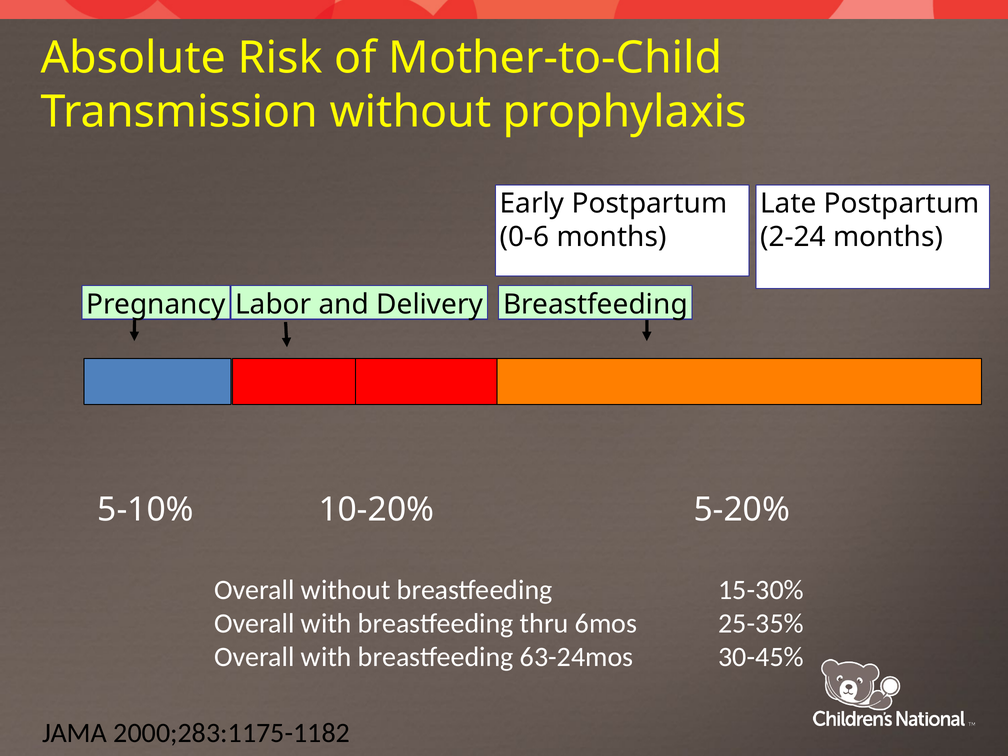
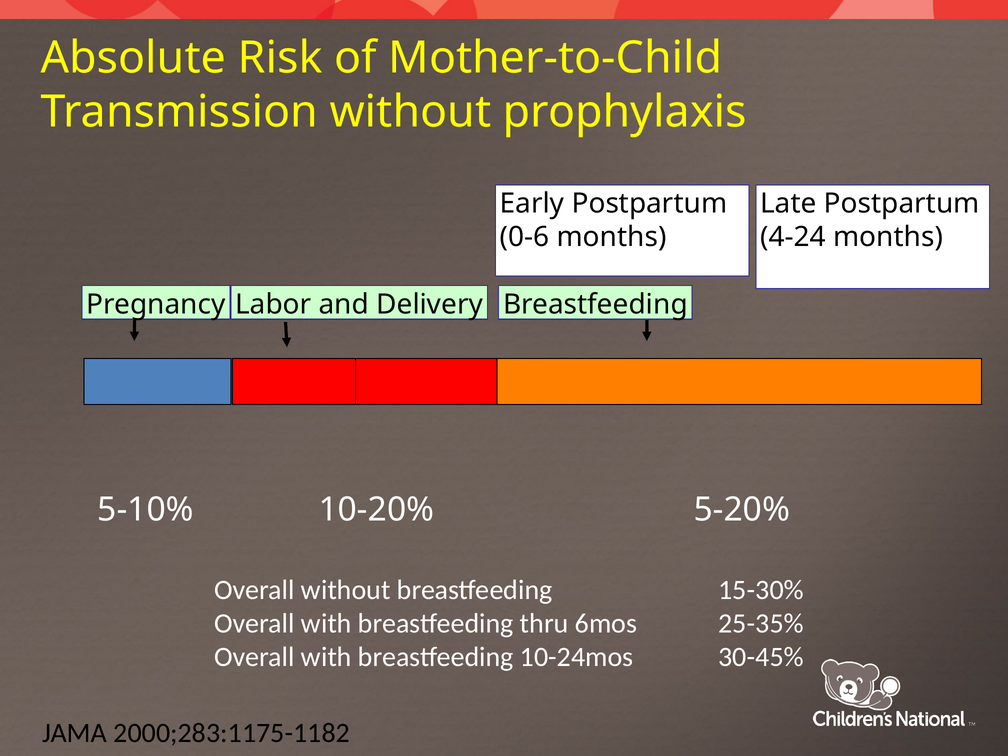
2-24: 2-24 -> 4-24
63-24mos: 63-24mos -> 10-24mos
